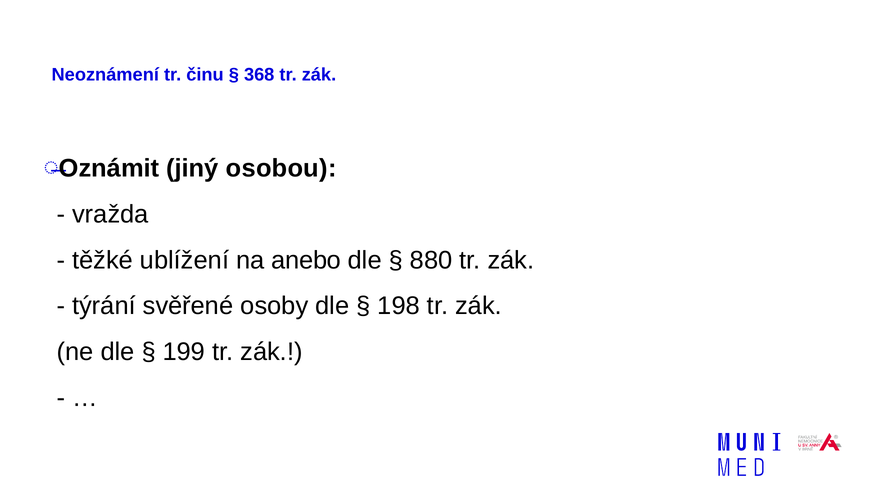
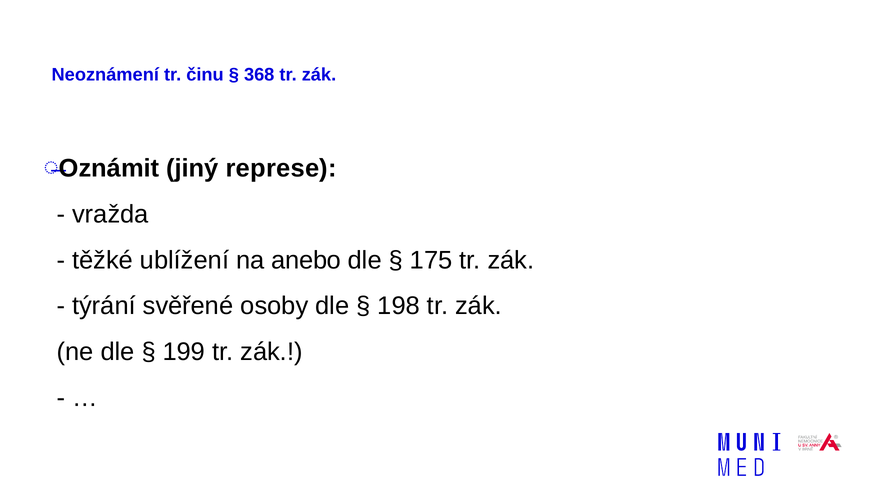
osobou: osobou -> represe
880: 880 -> 175
